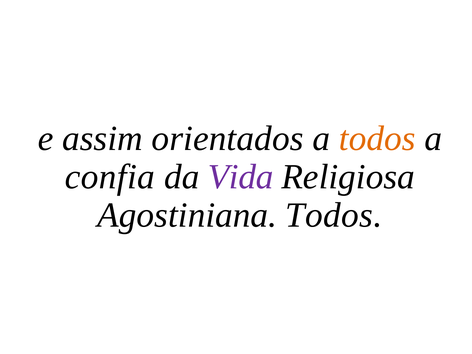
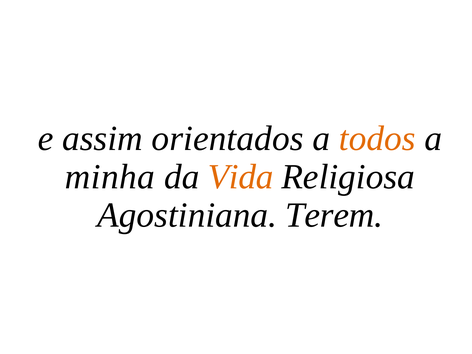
confia: confia -> minha
Vida colour: purple -> orange
Agostiniana Todos: Todos -> Terem
